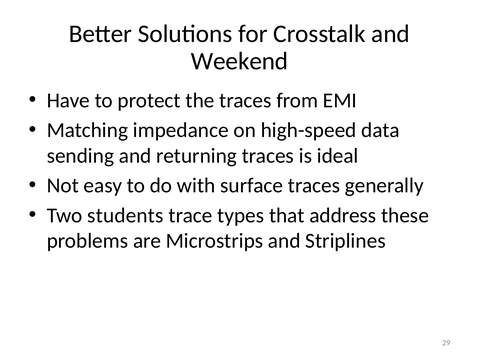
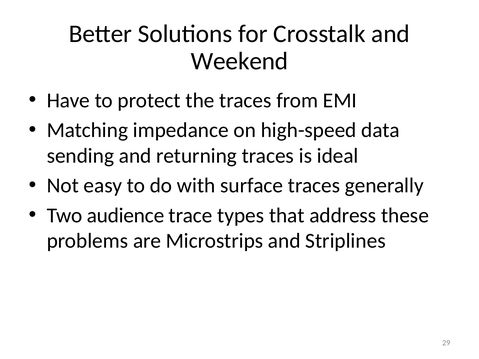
students: students -> audience
